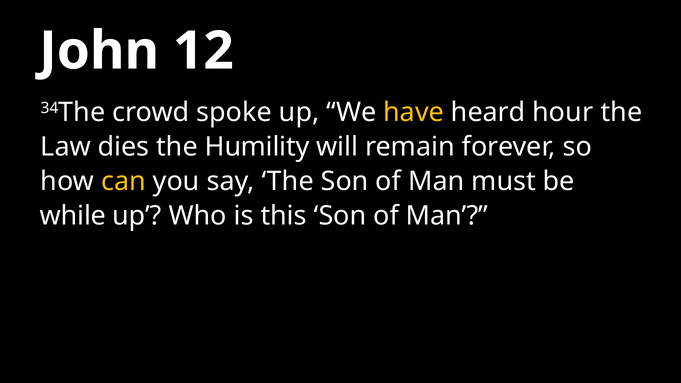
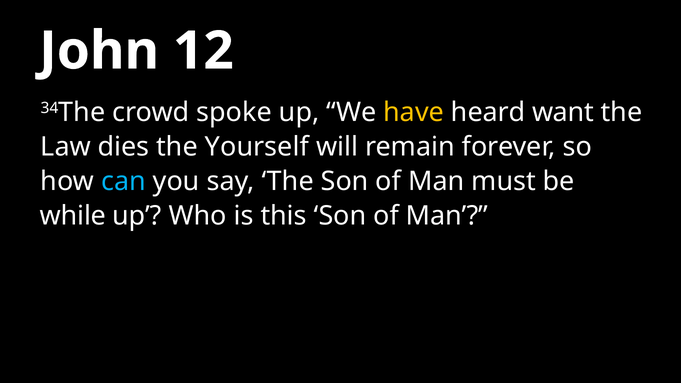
hour: hour -> want
Humility: Humility -> Yourself
can colour: yellow -> light blue
